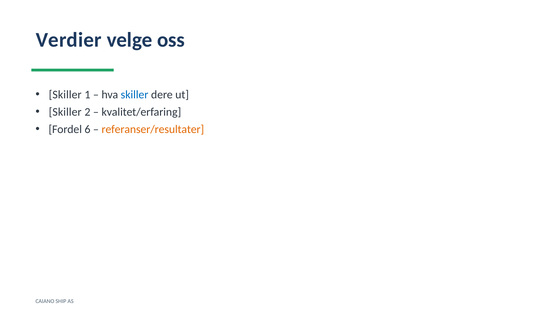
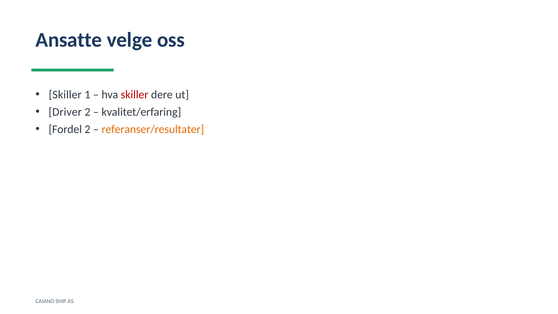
Verdier: Verdier -> Ansatte
skiller at (135, 95) colour: blue -> red
Skiller at (65, 112): Skiller -> Driver
Fordel 6: 6 -> 2
